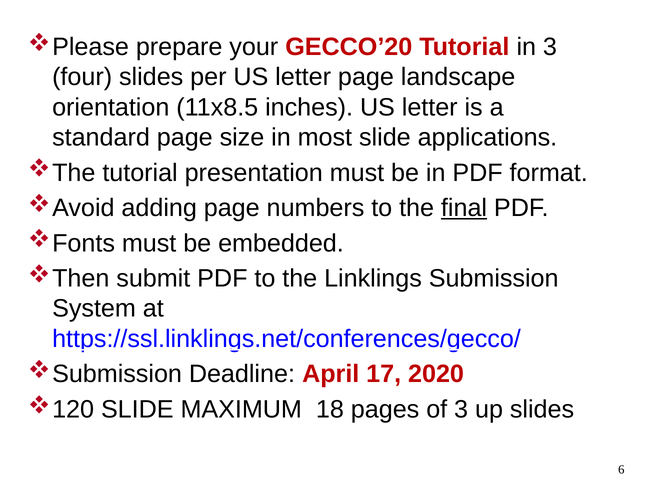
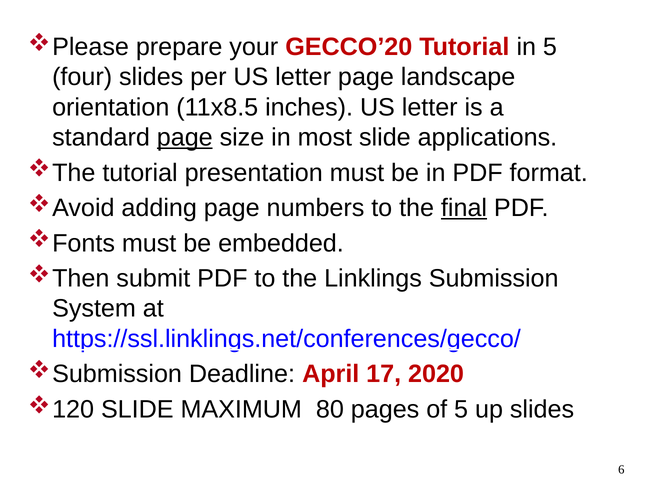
in 3: 3 -> 5
page at (185, 138) underline: none -> present
18: 18 -> 80
of 3: 3 -> 5
